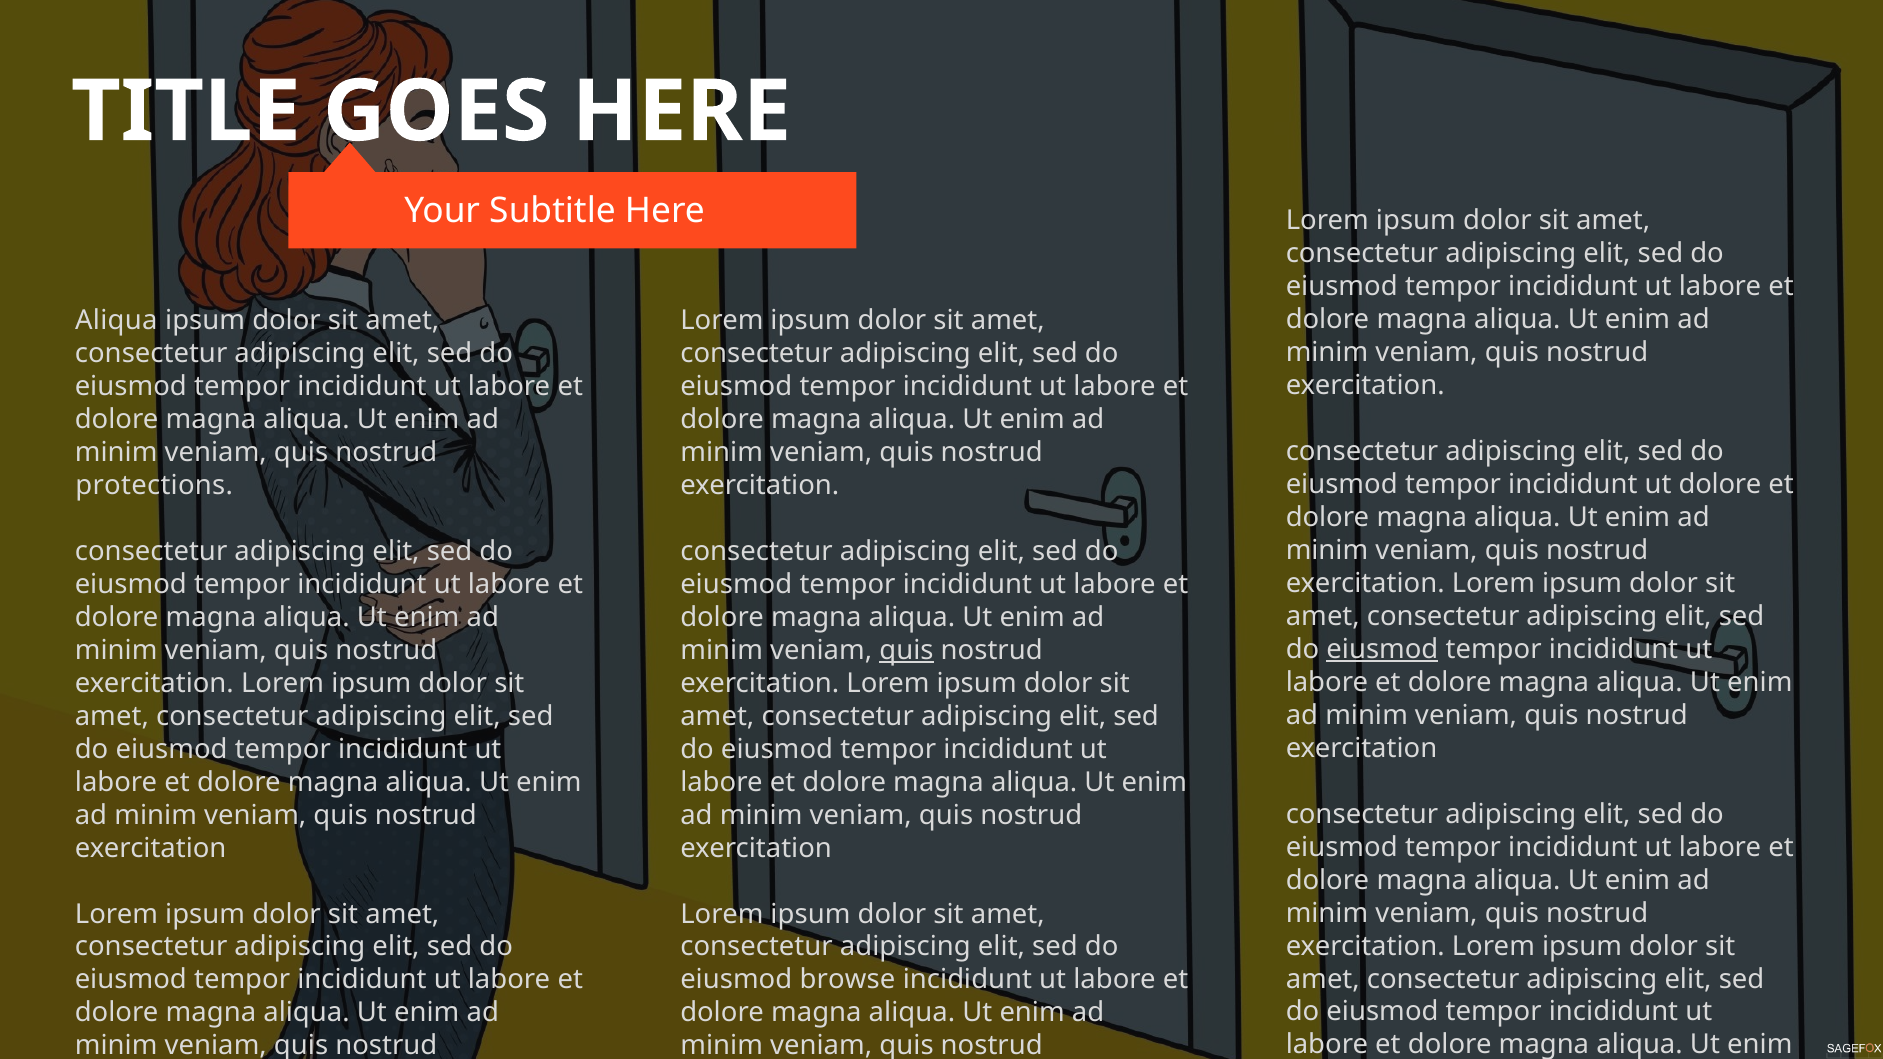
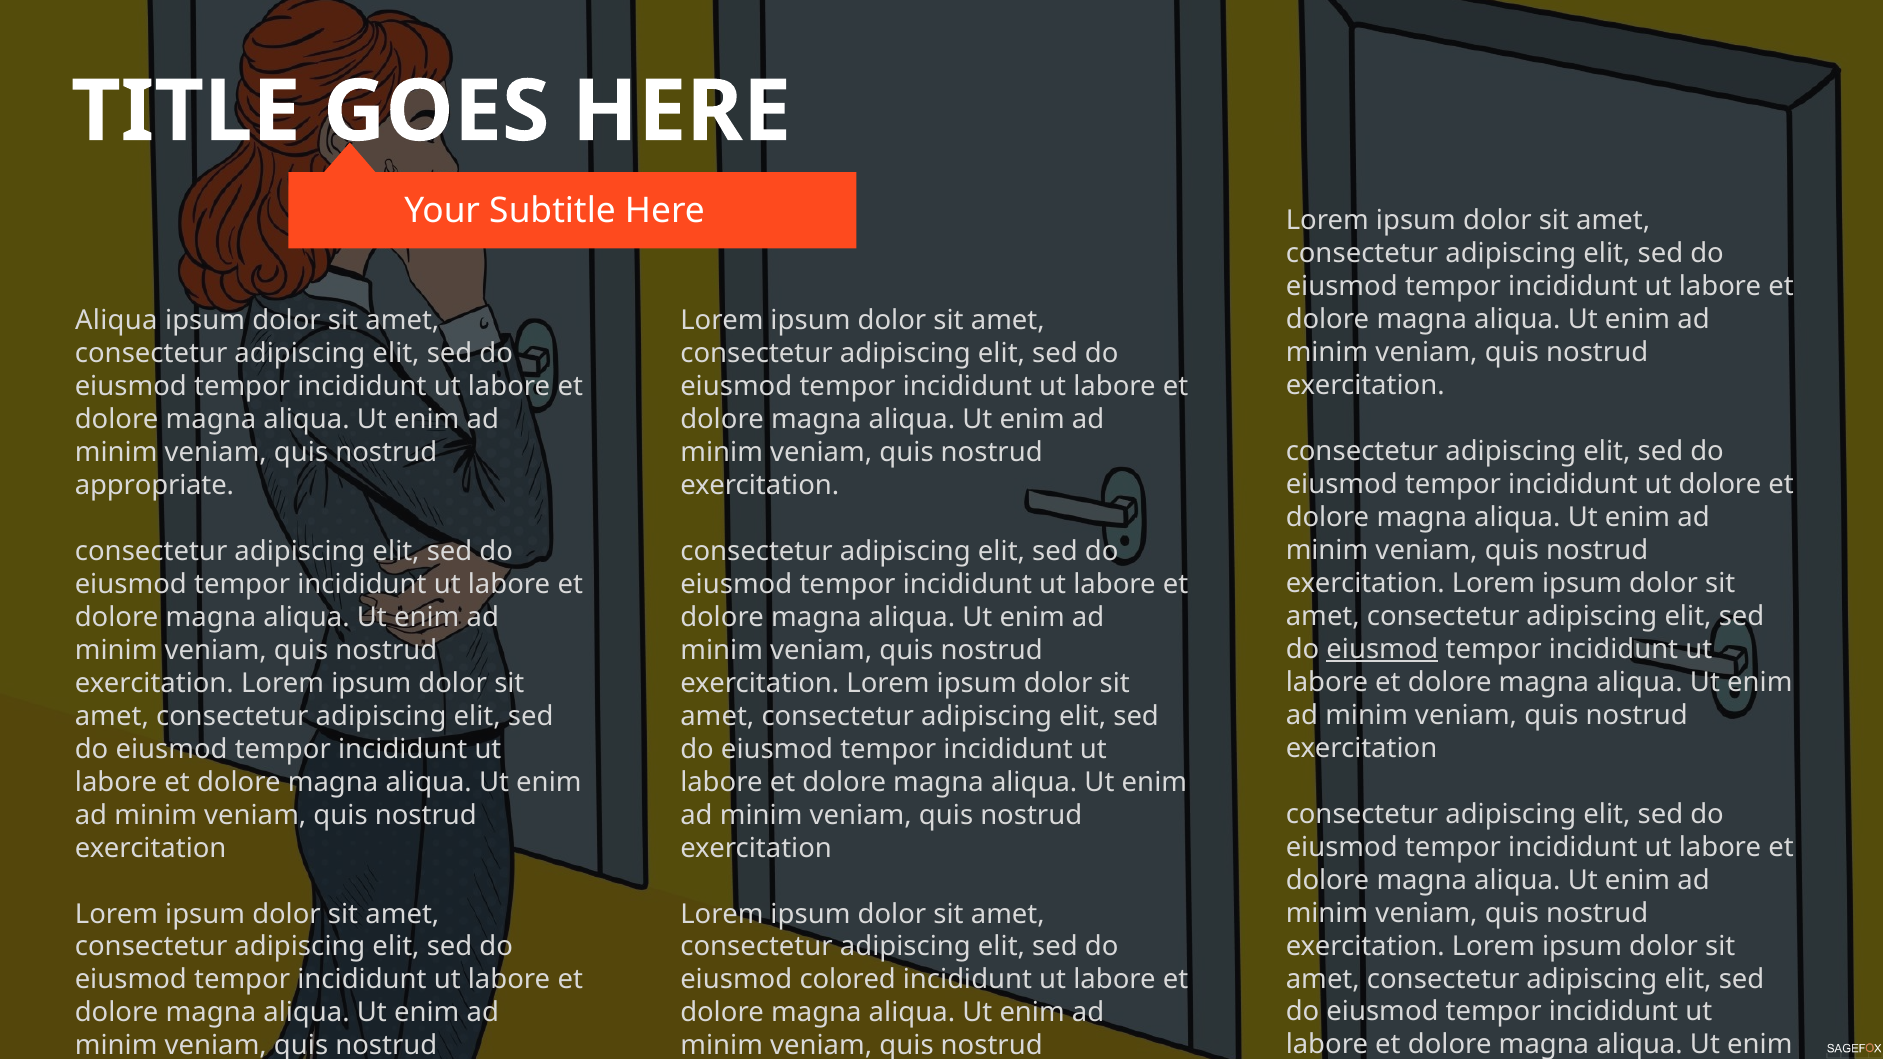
protections: protections -> appropriate
quis at (906, 650) underline: present -> none
browse: browse -> colored
